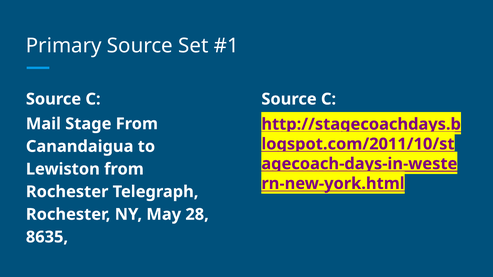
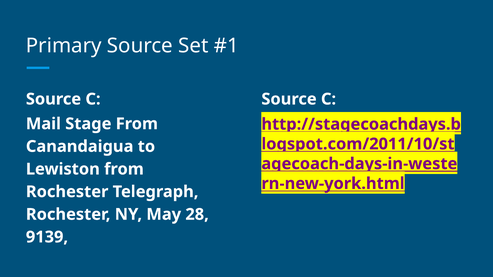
8635: 8635 -> 9139
